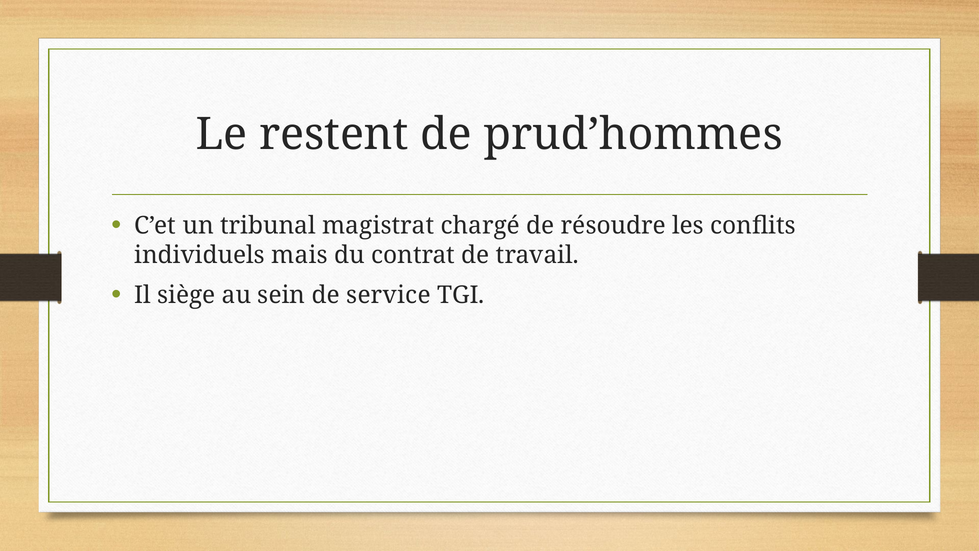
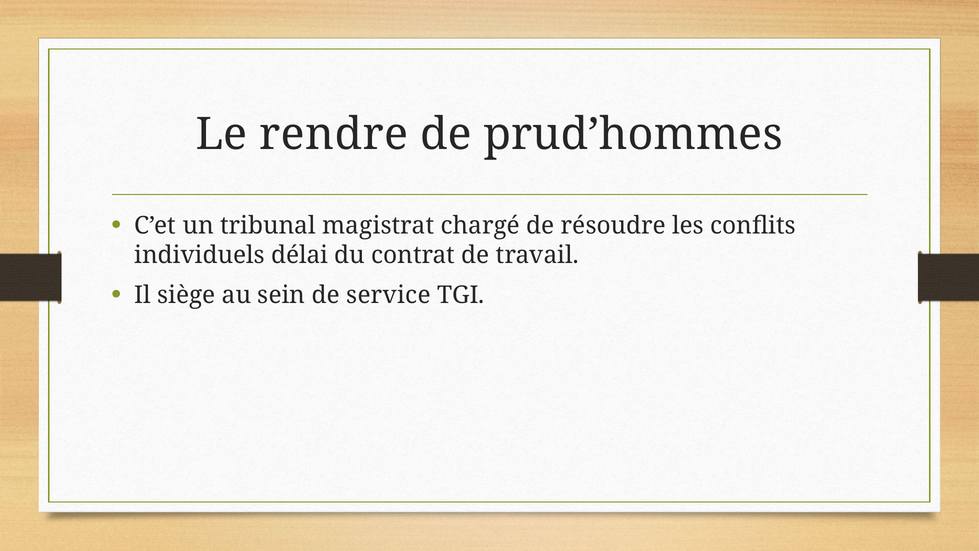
restent: restent -> rendre
mais: mais -> délai
